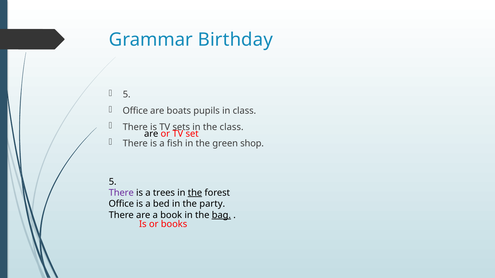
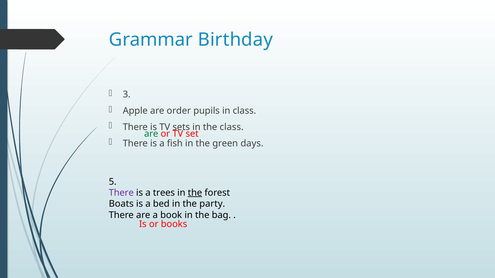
5 at (127, 95): 5 -> 3
Office at (135, 111): Office -> Apple
boats: boats -> order
are at (151, 134) colour: black -> green
shop: shop -> days
Office at (121, 204): Office -> Boats
bag underline: present -> none
